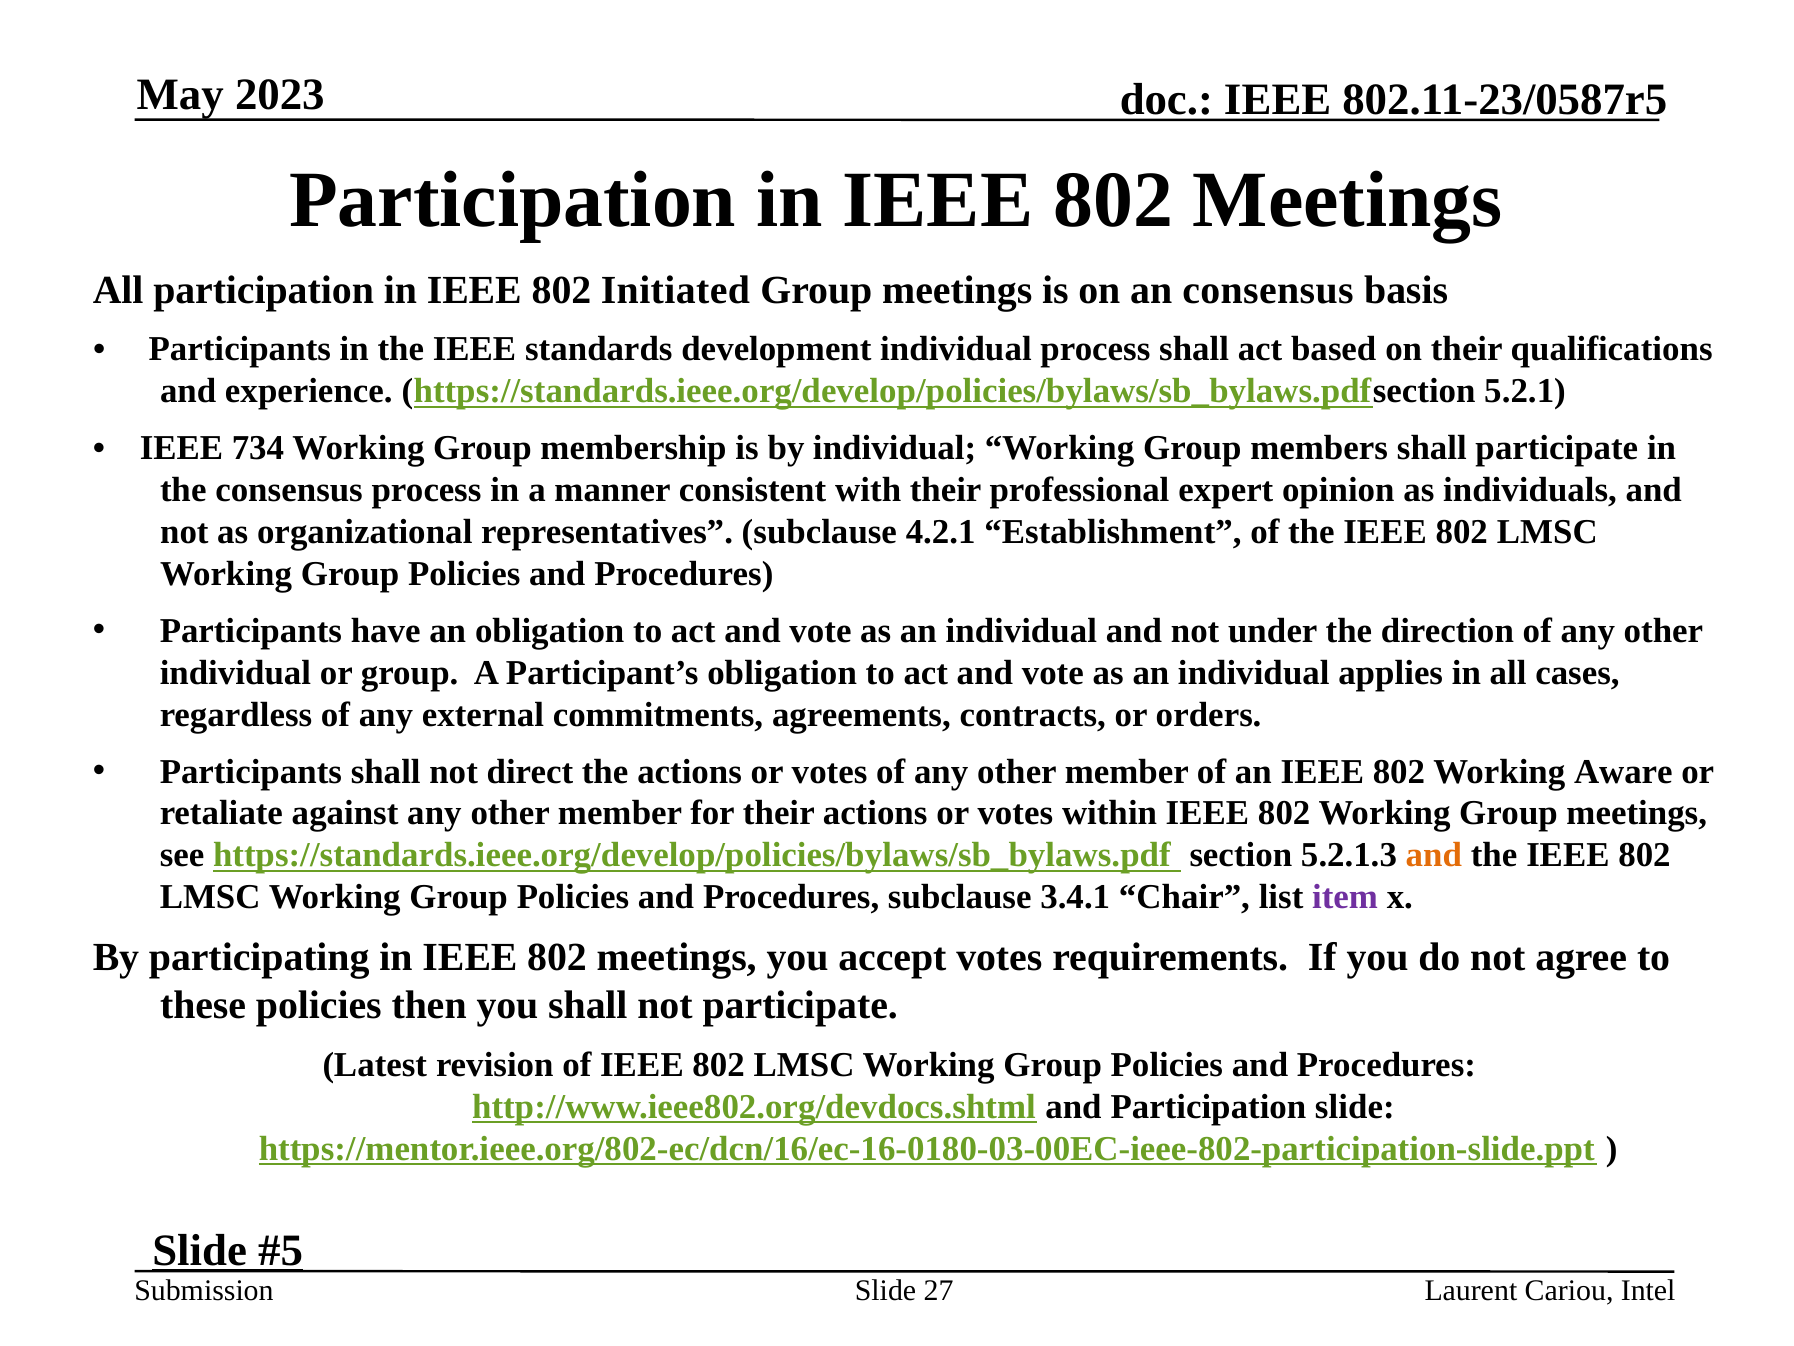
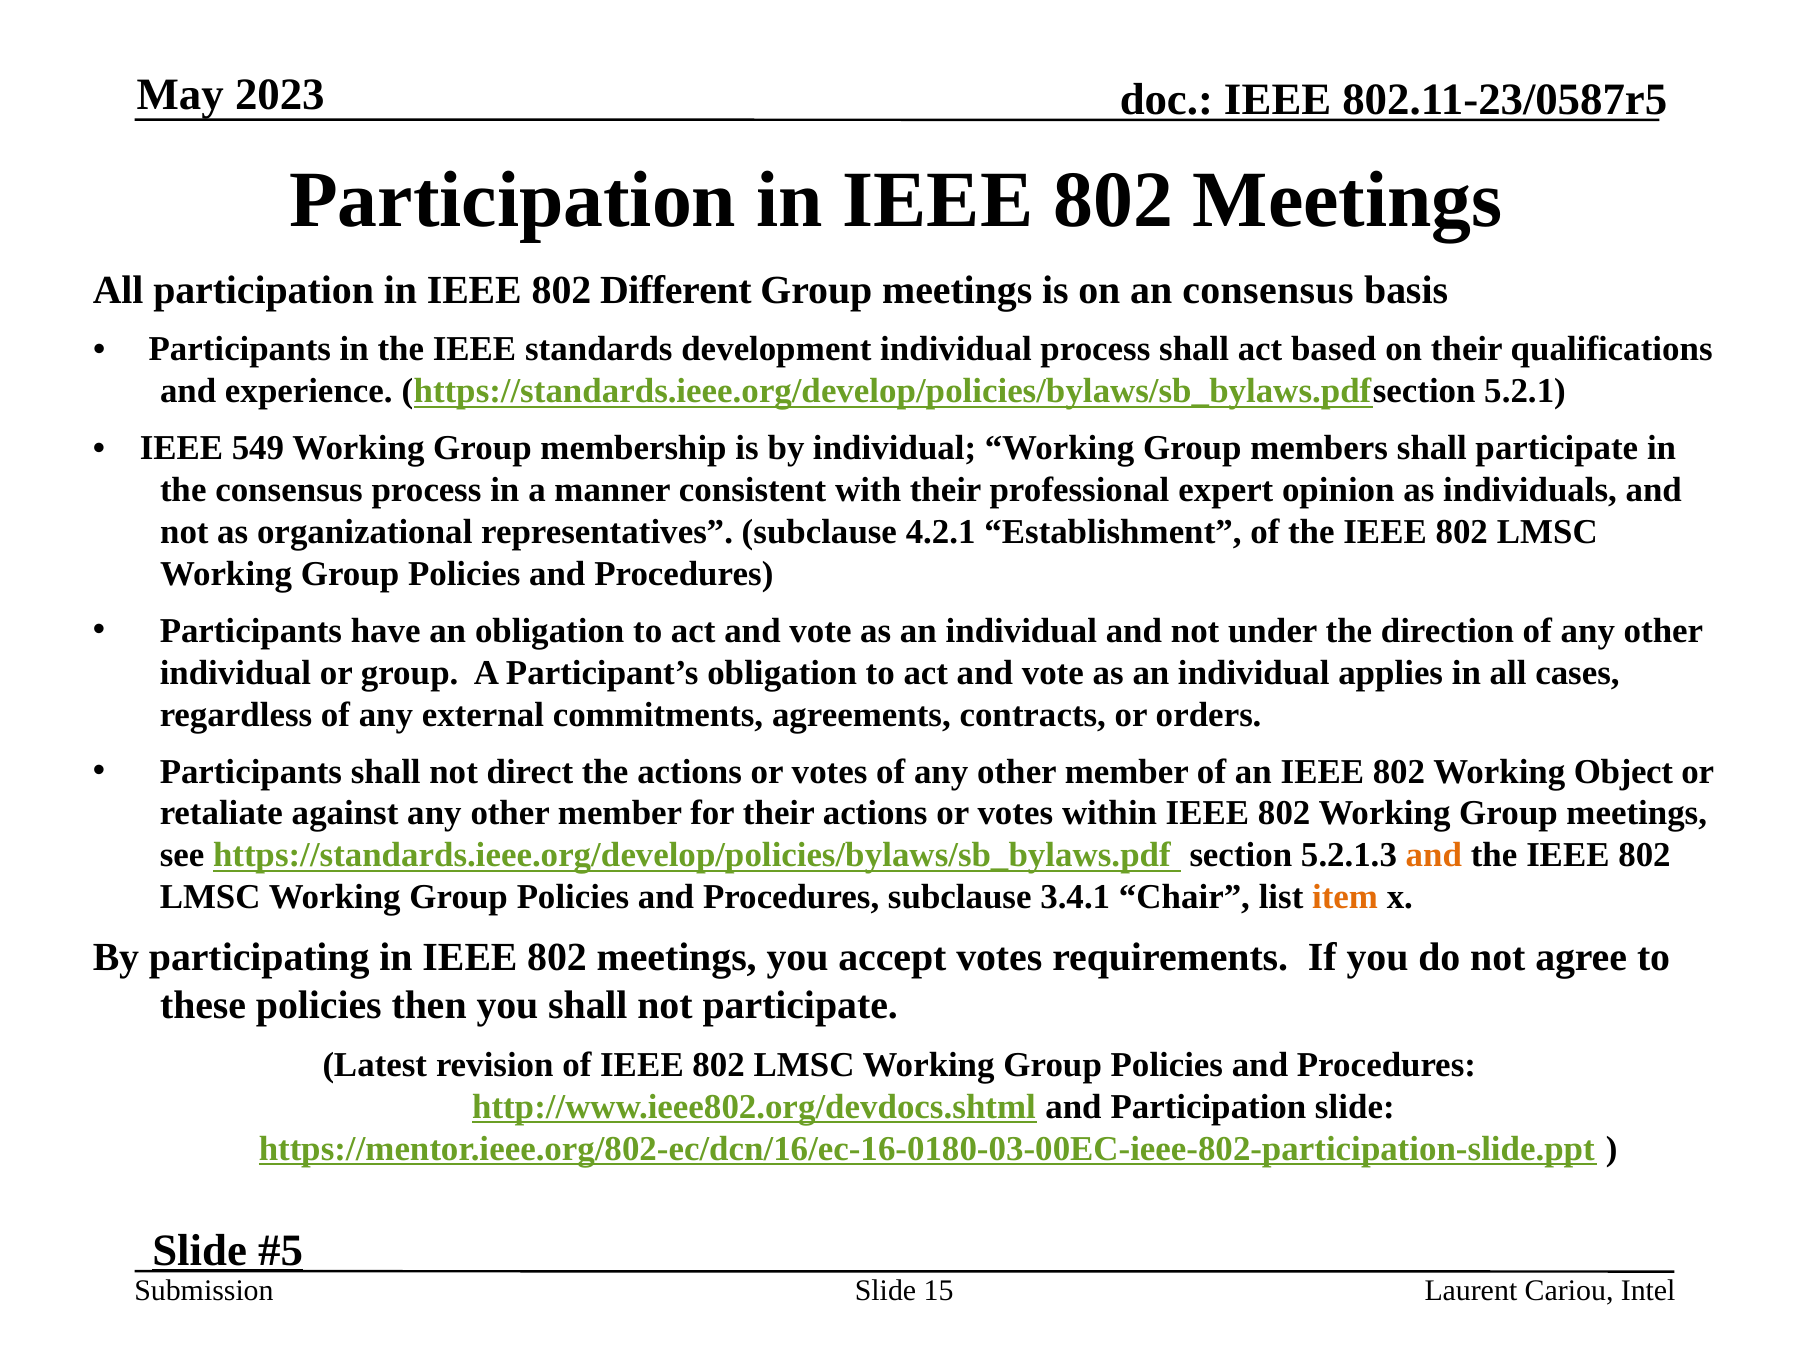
Initiated: Initiated -> Different
734: 734 -> 549
Aware: Aware -> Object
item colour: purple -> orange
27: 27 -> 15
